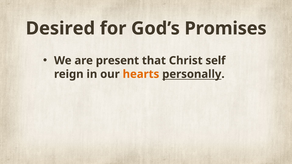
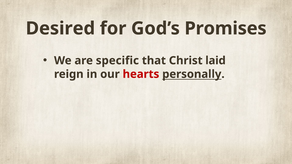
present: present -> specific
self: self -> laid
hearts colour: orange -> red
